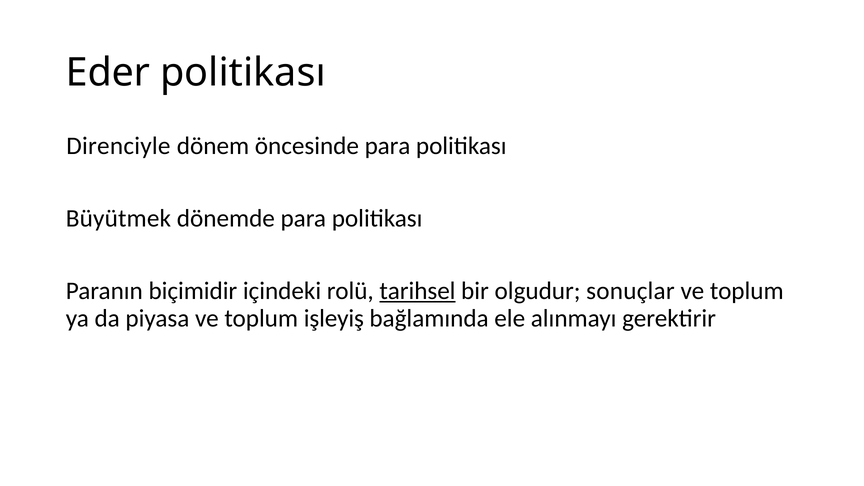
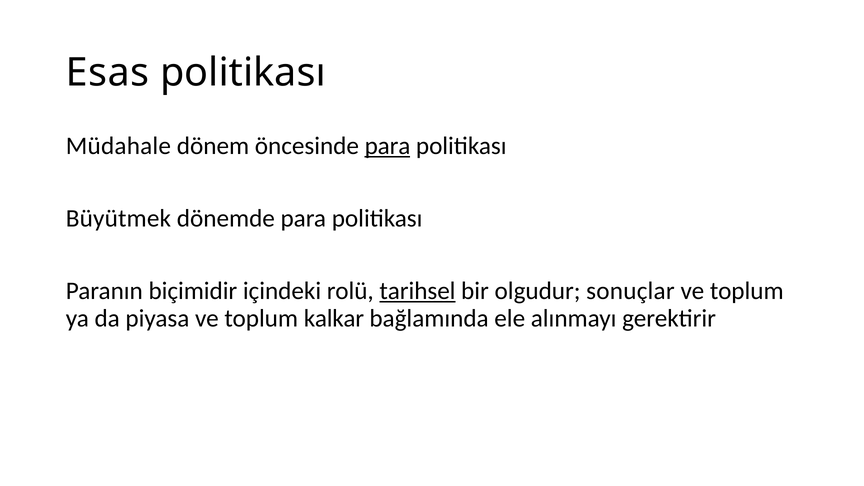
Eder: Eder -> Esas
Direnciyle: Direnciyle -> Müdahale
para at (388, 146) underline: none -> present
işleyiş: işleyiş -> kalkar
